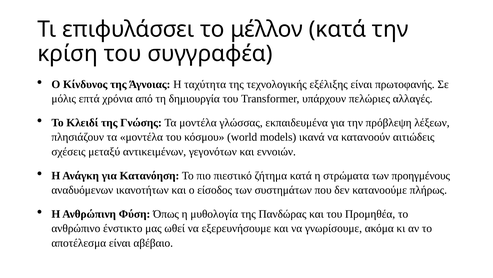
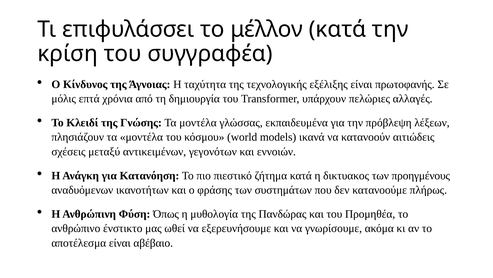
στρώματα: στρώματα -> δικτυακος
είσοδος: είσοδος -> φράσης
